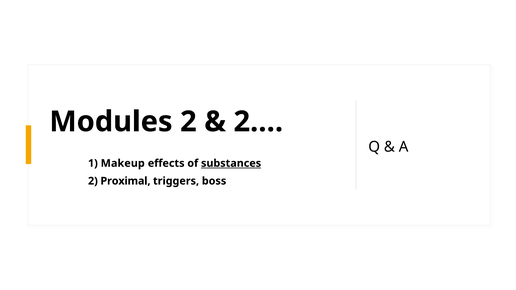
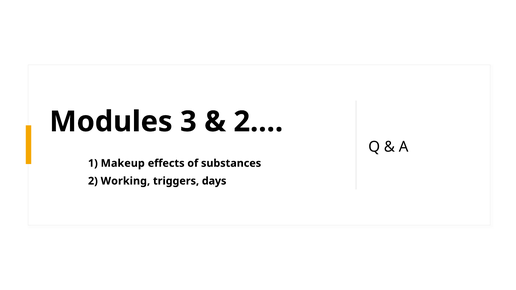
Modules 2: 2 -> 3
substances underline: present -> none
Proximal: Proximal -> Working
boss: boss -> days
